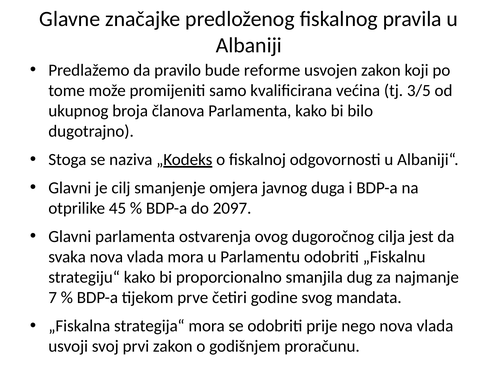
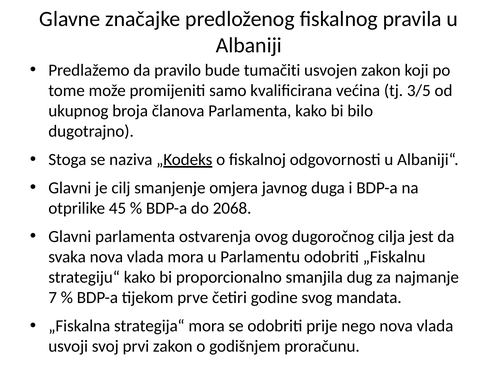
reforme: reforme -> tumačiti
2097: 2097 -> 2068
